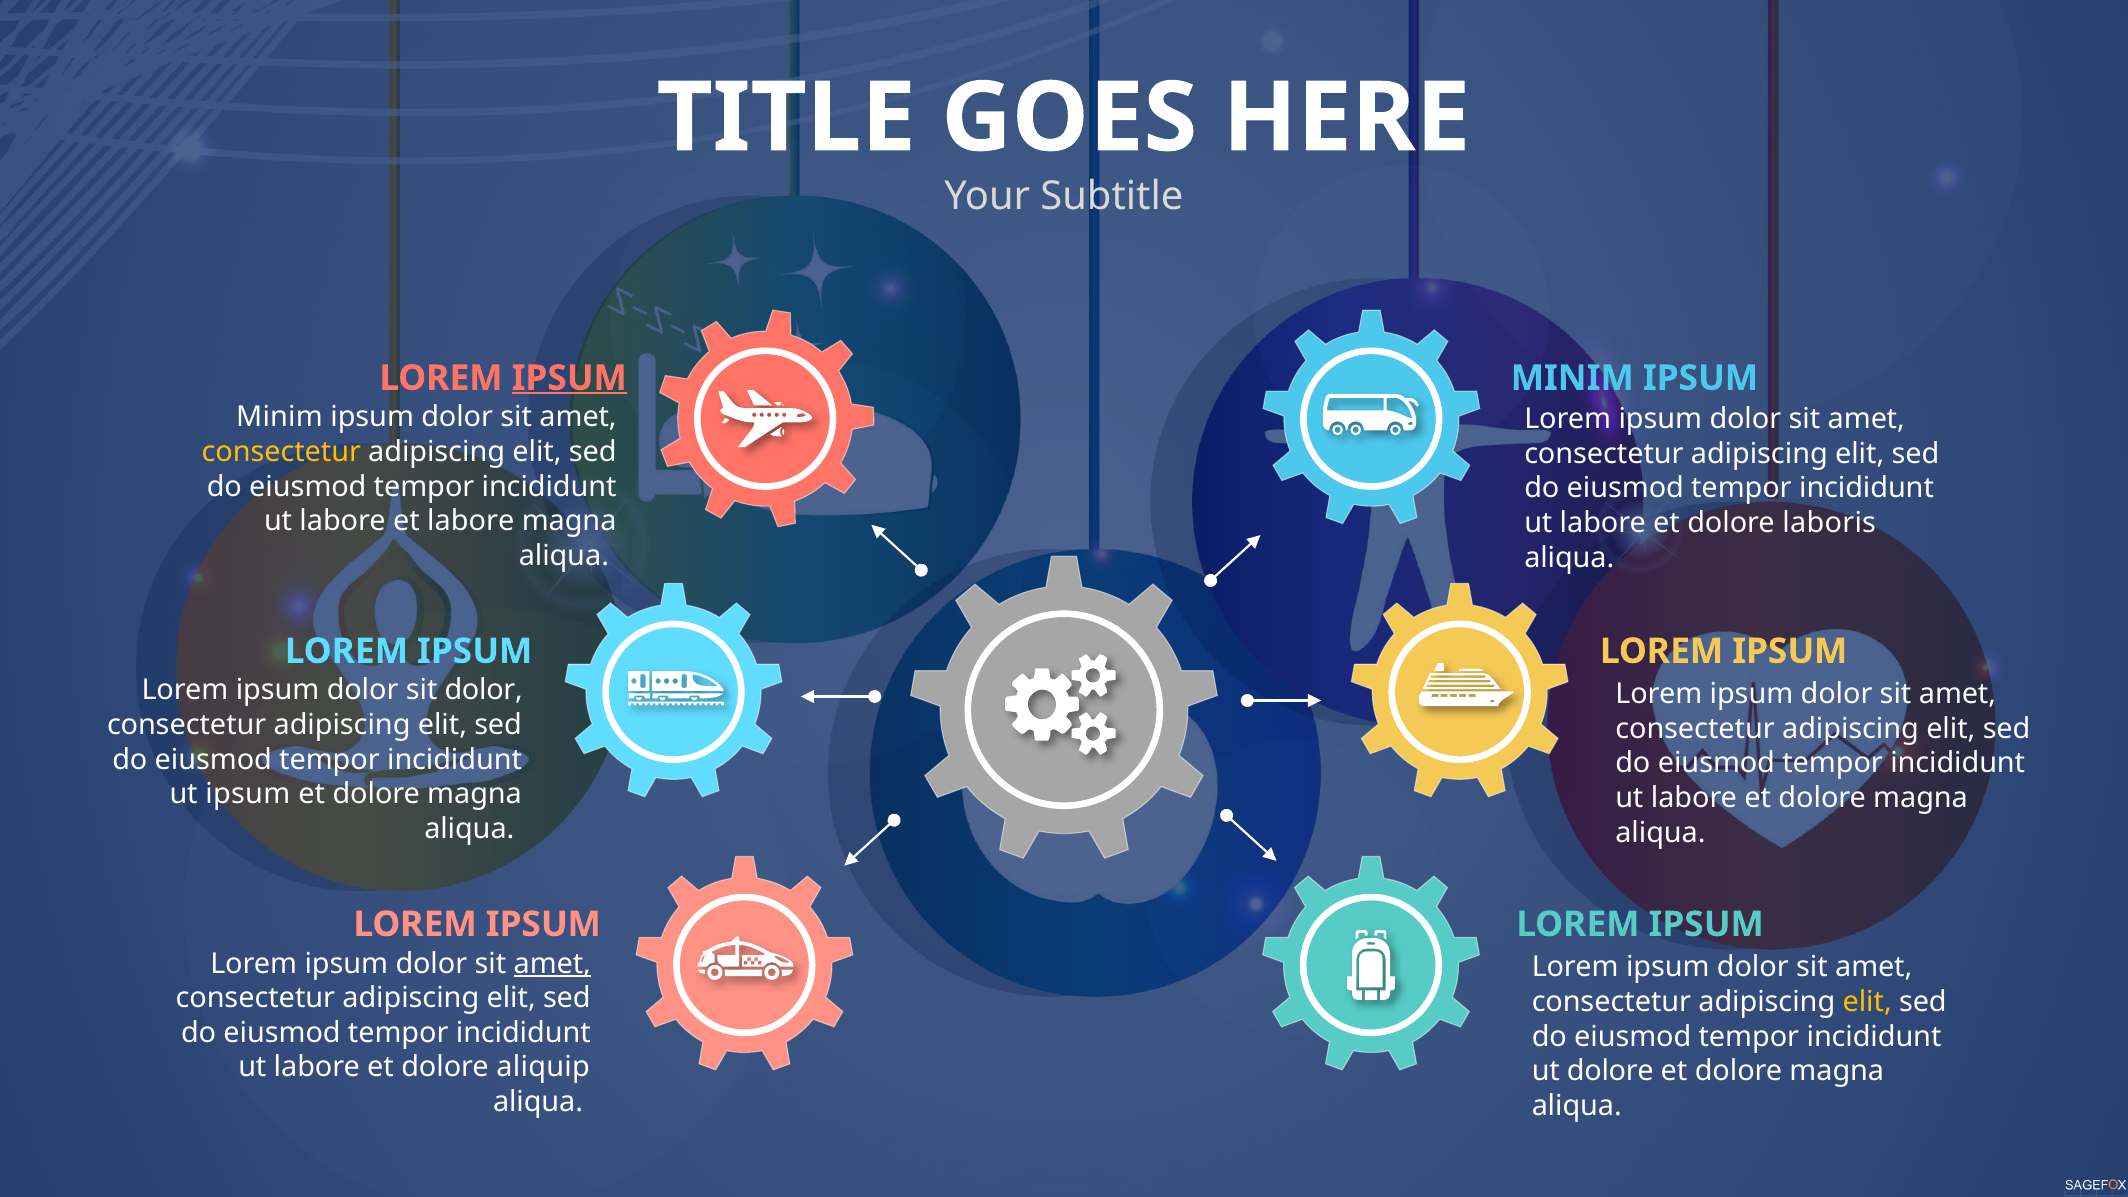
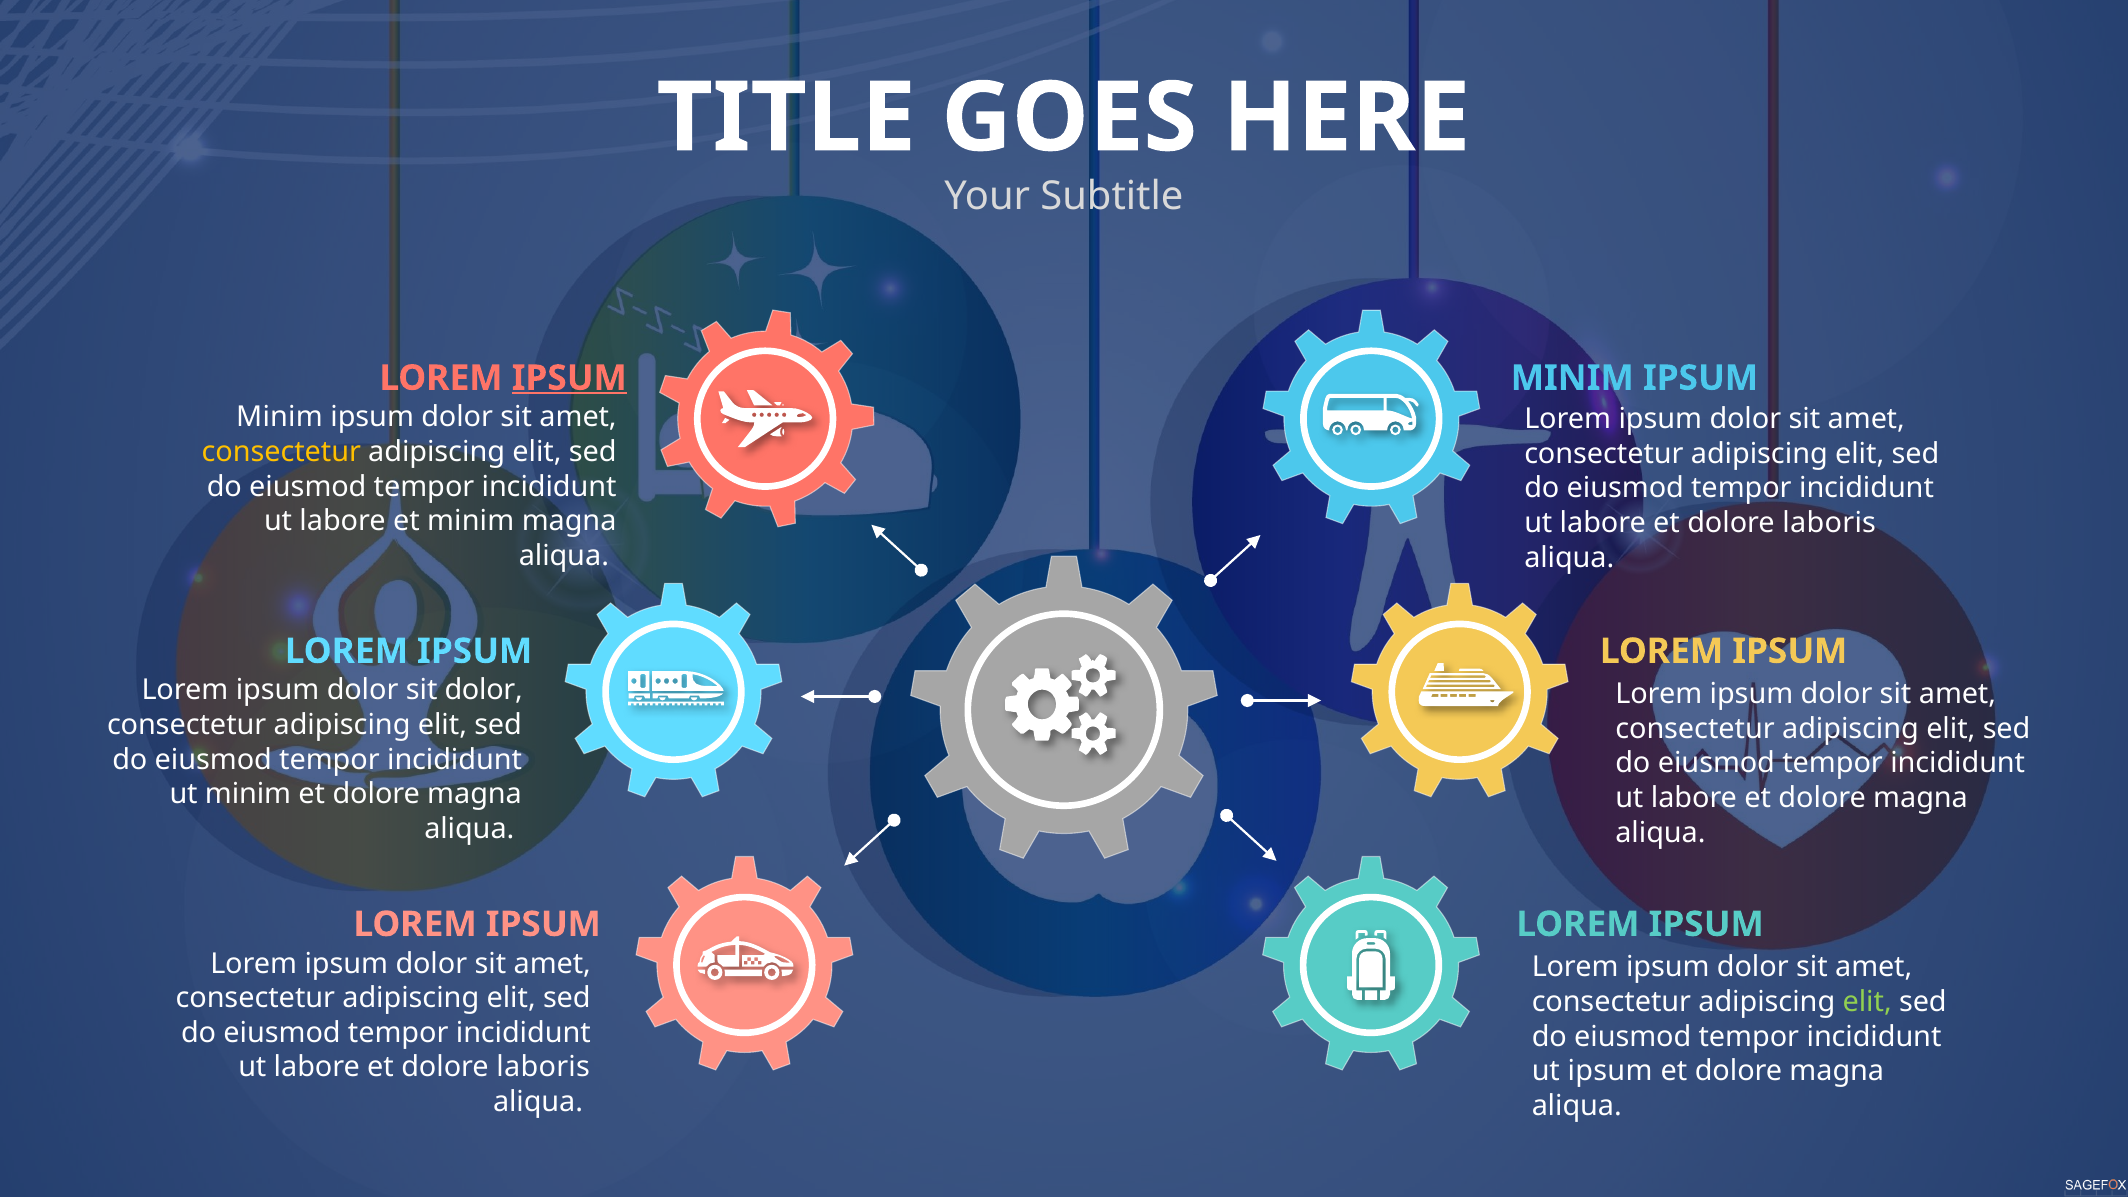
et labore: labore -> minim
ut ipsum: ipsum -> minim
amet at (552, 964) underline: present -> none
elit at (1867, 1002) colour: yellow -> light green
aliquip at (543, 1067): aliquip -> laboris
ut dolore: dolore -> ipsum
